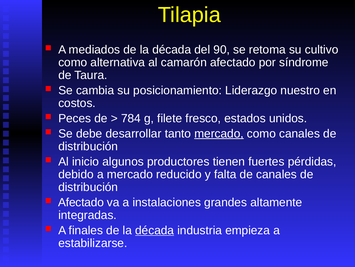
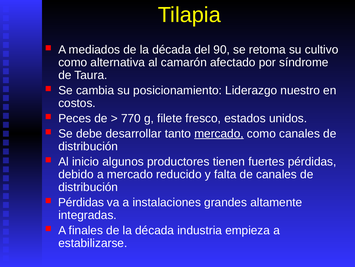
784: 784 -> 770
Afectado at (81, 202): Afectado -> Pérdidas
década at (155, 230) underline: present -> none
